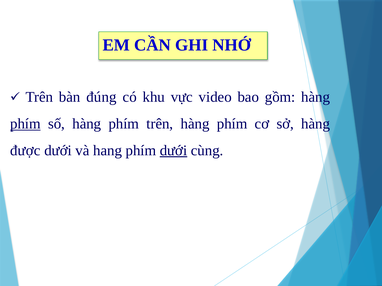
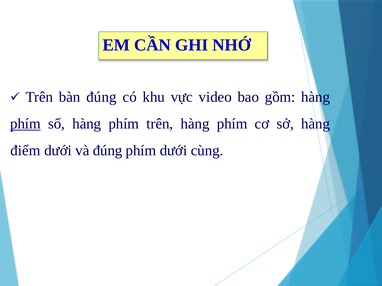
được: được -> điểm
và hang: hang -> đúng
dưới at (173, 151) underline: present -> none
